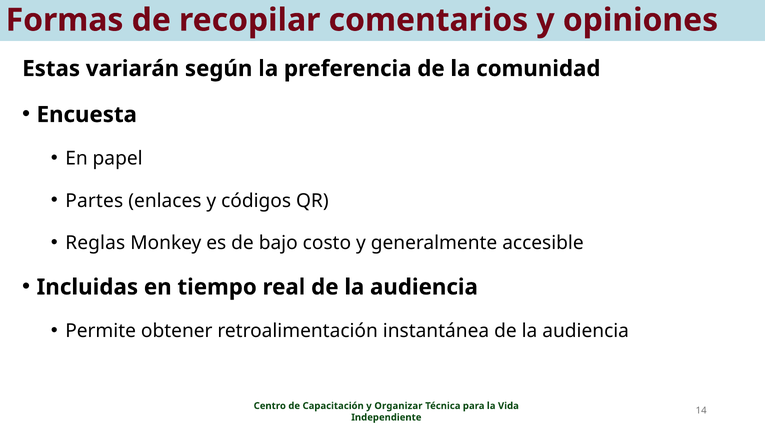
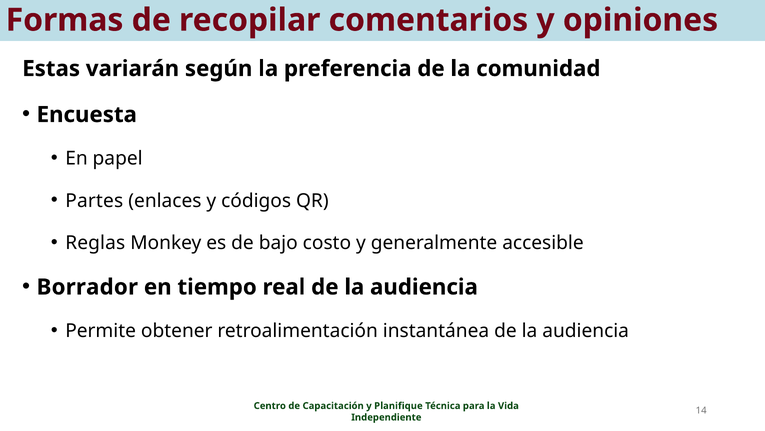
Incluidas: Incluidas -> Borrador
Organizar: Organizar -> Planifique
